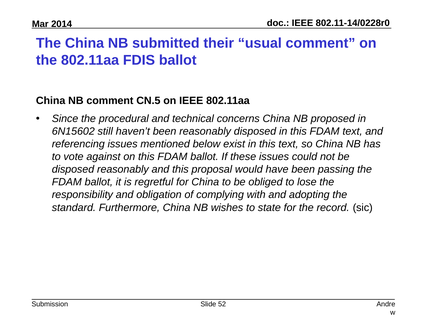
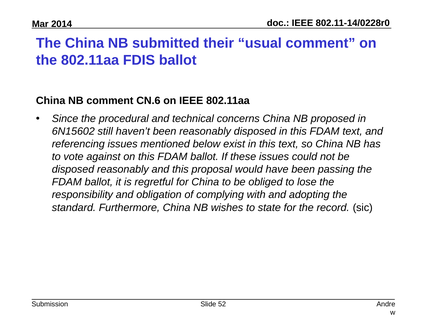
CN.5: CN.5 -> CN.6
